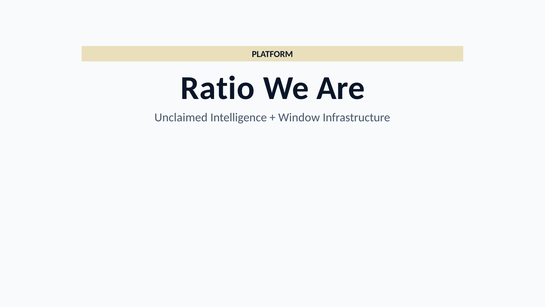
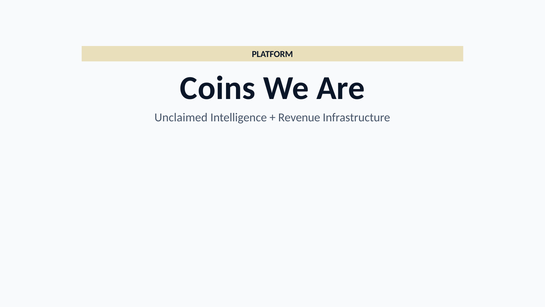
Ratio: Ratio -> Coins
Window: Window -> Revenue
